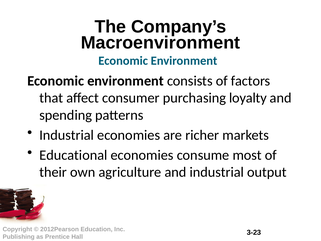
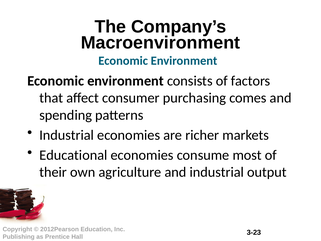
loyalty: loyalty -> comes
